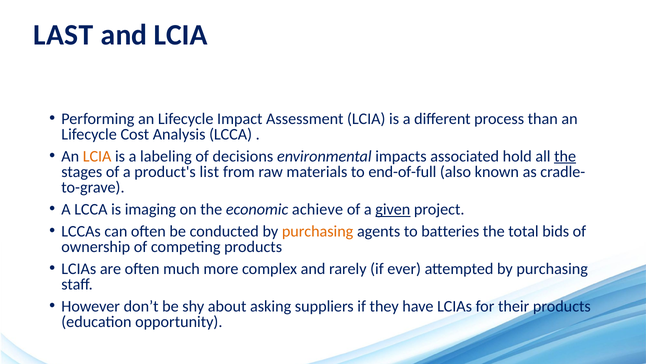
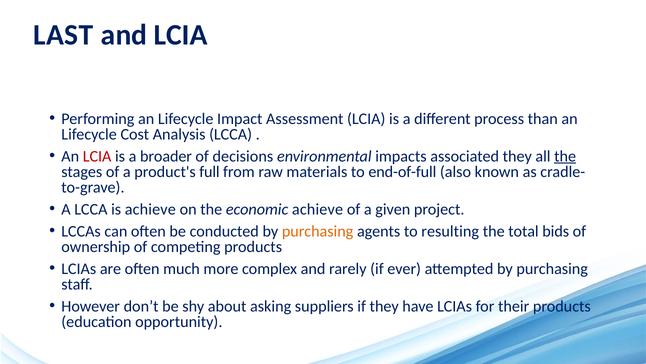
LCIA at (97, 156) colour: orange -> red
labeling: labeling -> broader
associated hold: hold -> they
list: list -> full
is imaging: imaging -> achieve
given underline: present -> none
batteries: batteries -> resulting
